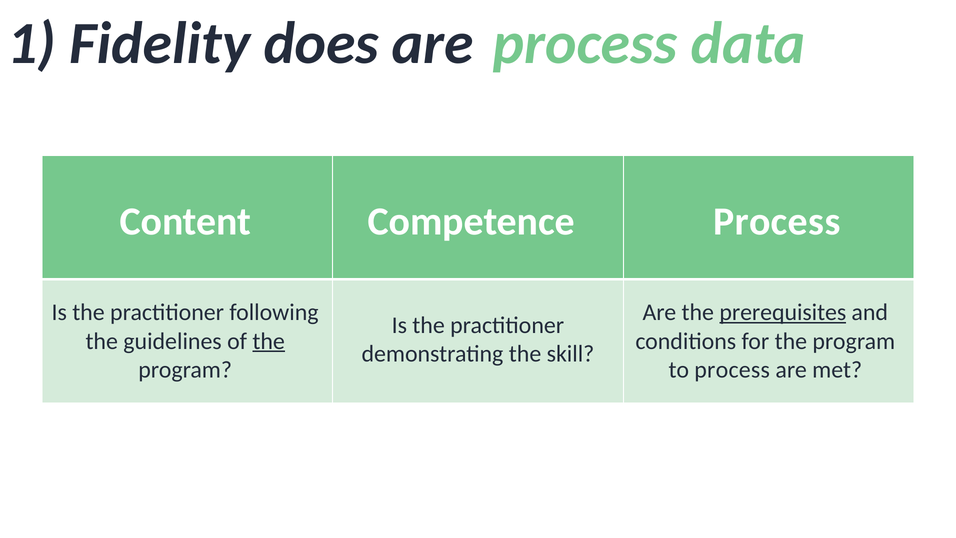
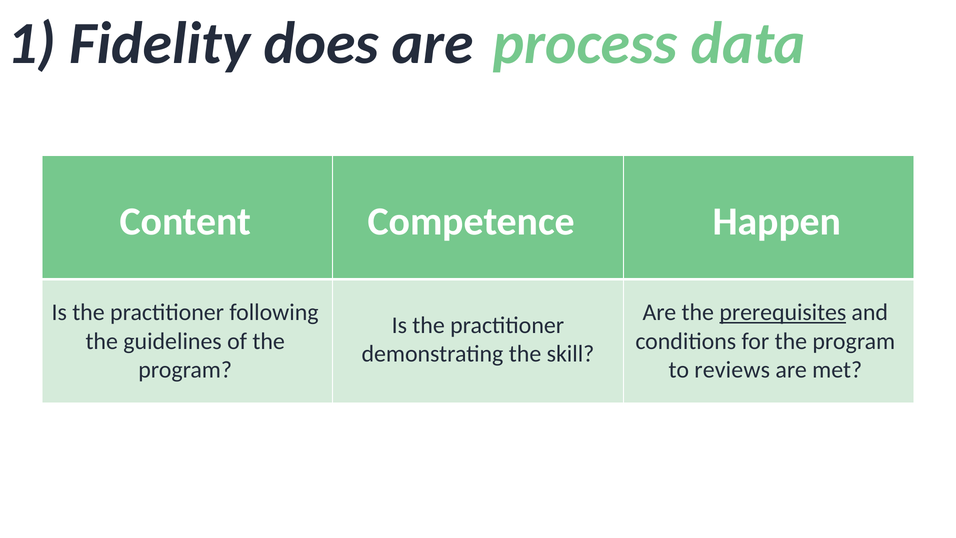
Competence Process: Process -> Happen
the at (269, 341) underline: present -> none
to process: process -> reviews
